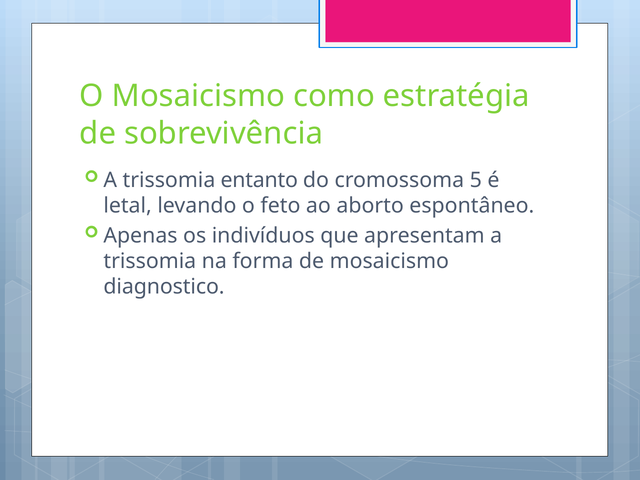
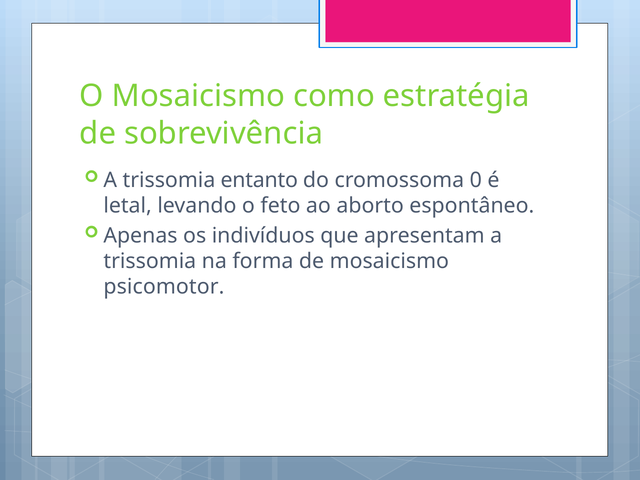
5: 5 -> 0
diagnostico: diagnostico -> psicomotor
